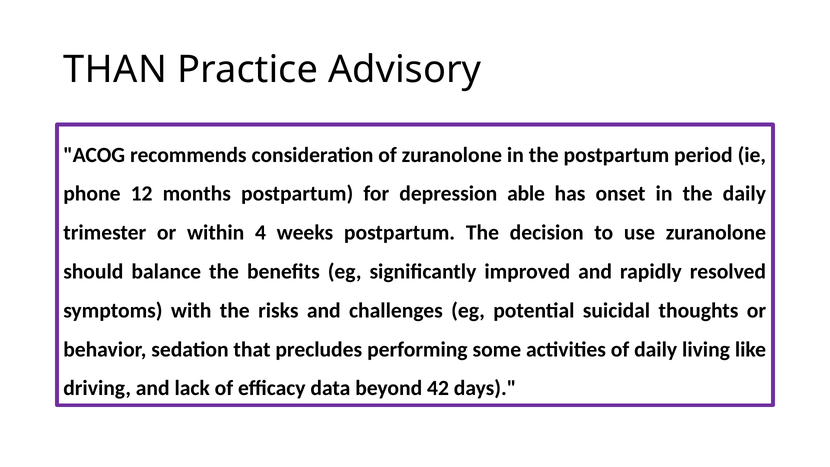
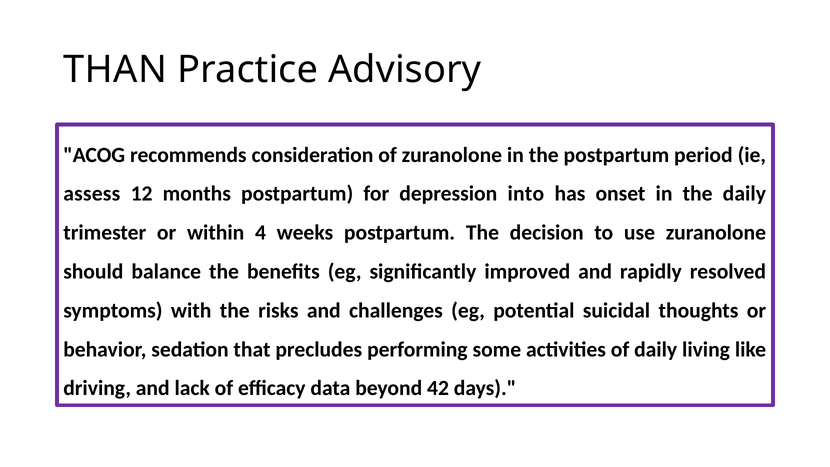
phone: phone -> assess
able: able -> into
